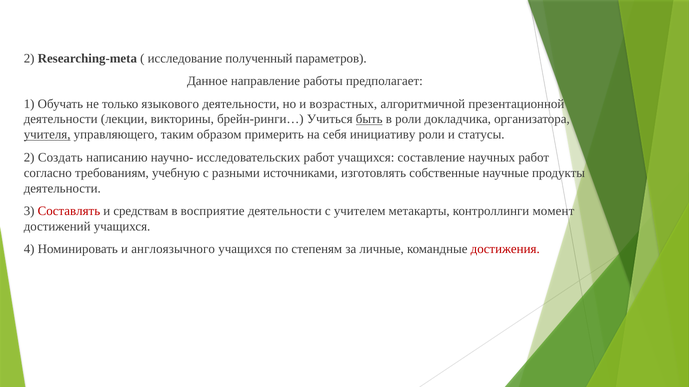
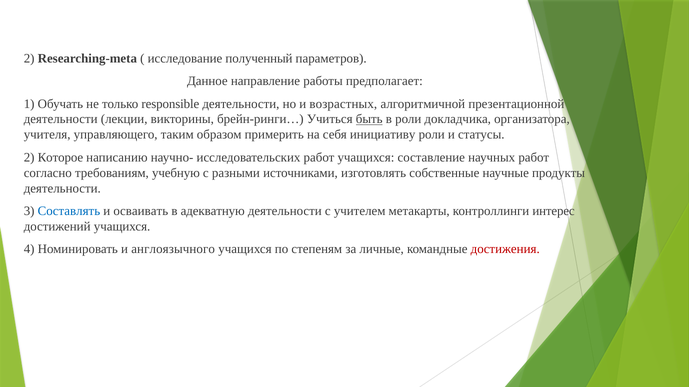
языкового: языкового -> responsible
учителя underline: present -> none
Создать: Создать -> Которое
Составлять colour: red -> blue
средствам: средствам -> осваивать
восприятие: восприятие -> адекватную
момент: момент -> интерес
